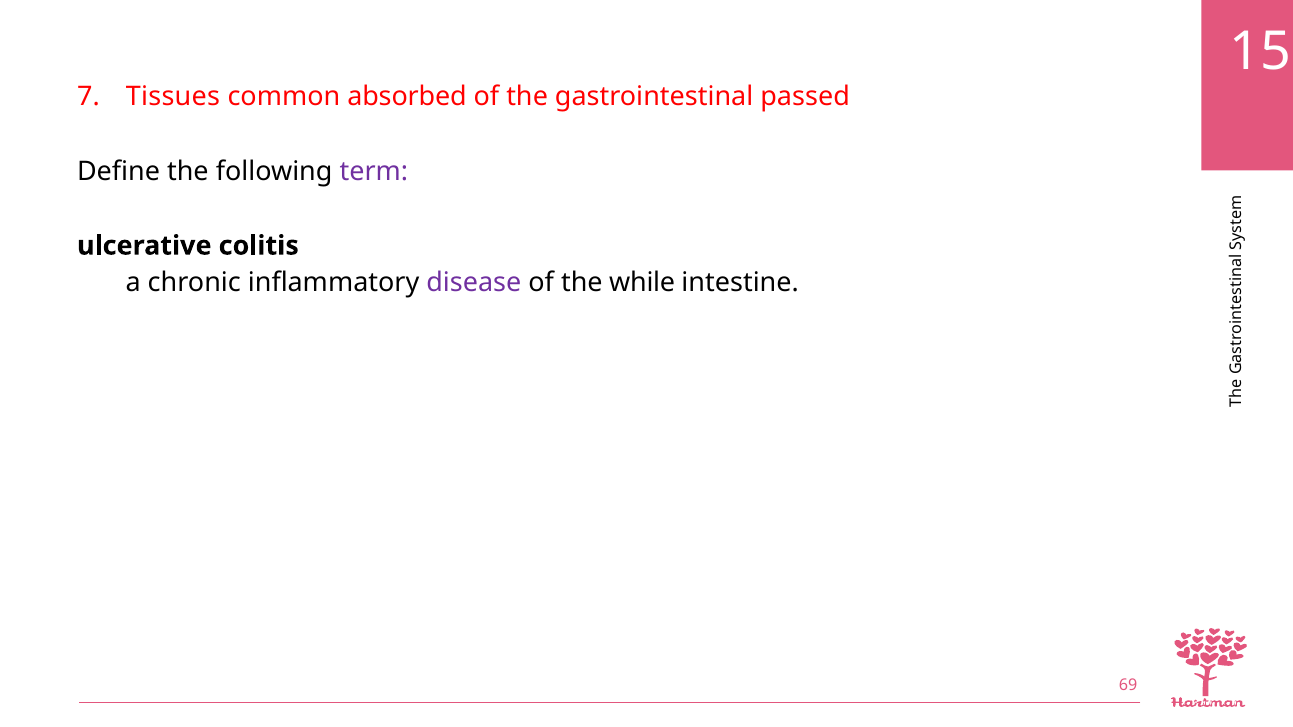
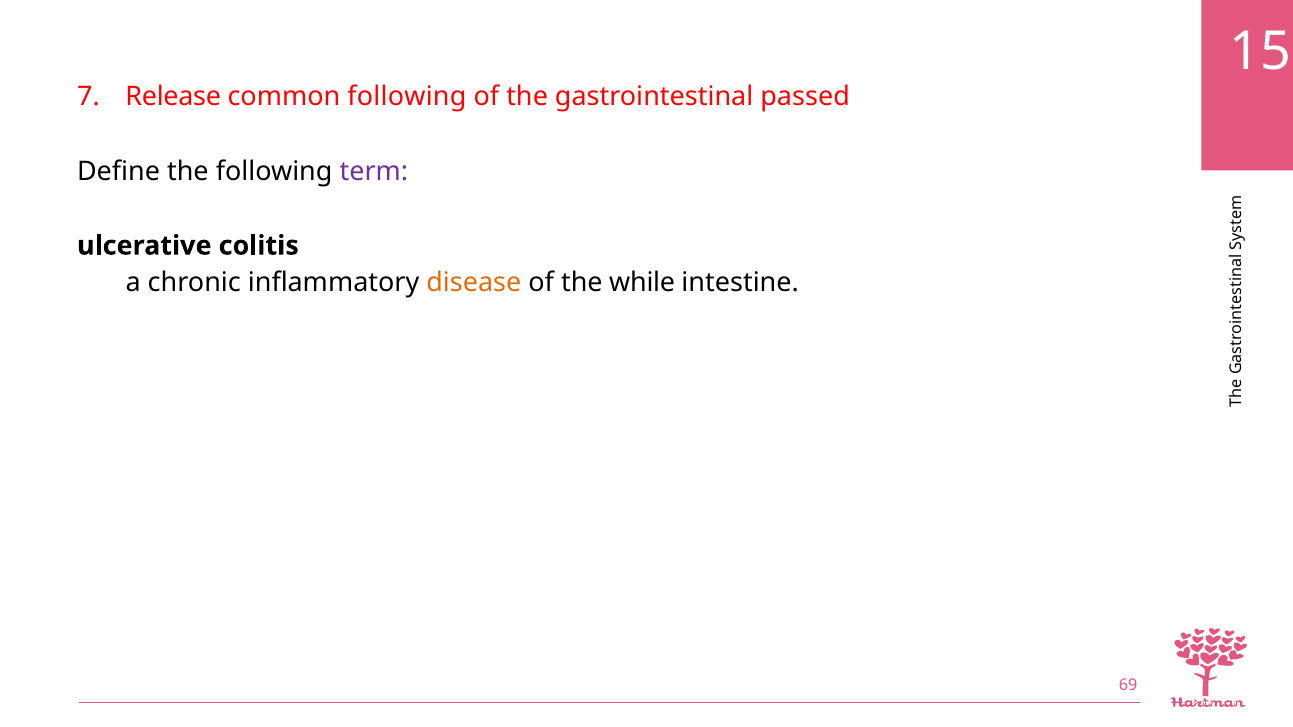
Tissues: Tissues -> Release
common absorbed: absorbed -> following
disease colour: purple -> orange
